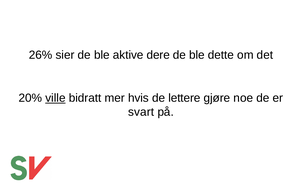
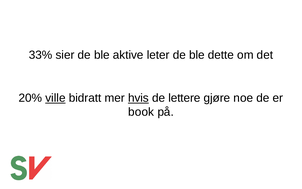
26%: 26% -> 33%
dere: dere -> leter
hvis underline: none -> present
svart: svart -> book
